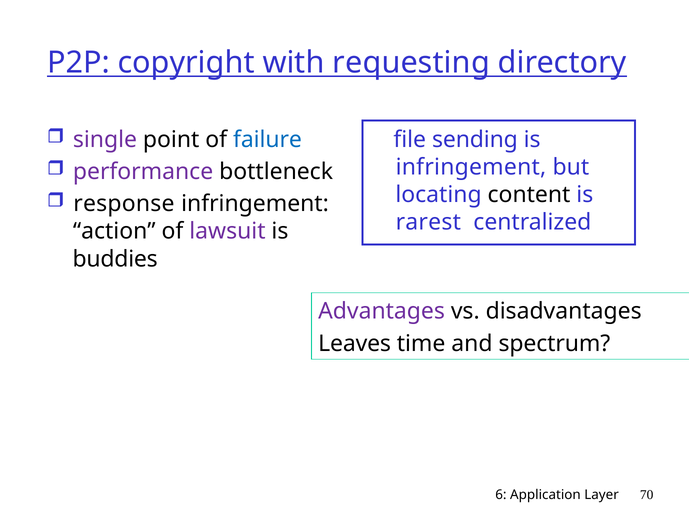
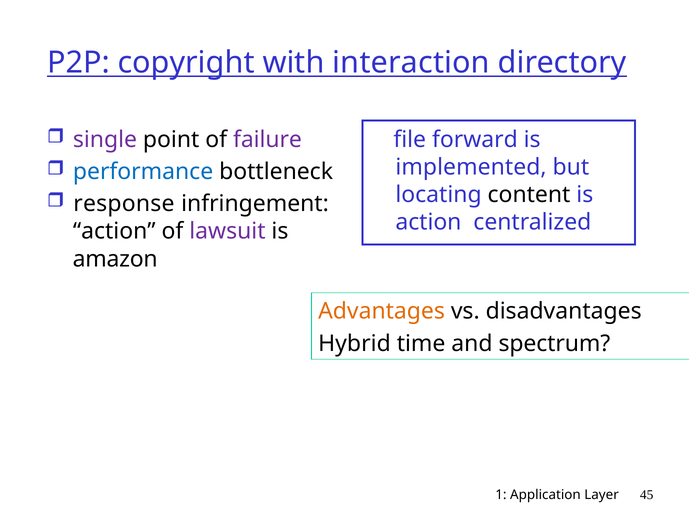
requesting: requesting -> interaction
failure colour: blue -> purple
sending: sending -> forward
infringement at (471, 167): infringement -> implemented
performance colour: purple -> blue
rarest at (428, 222): rarest -> action
buddies: buddies -> amazon
Advantages colour: purple -> orange
Leaves: Leaves -> Hybrid
6: 6 -> 1
70: 70 -> 45
